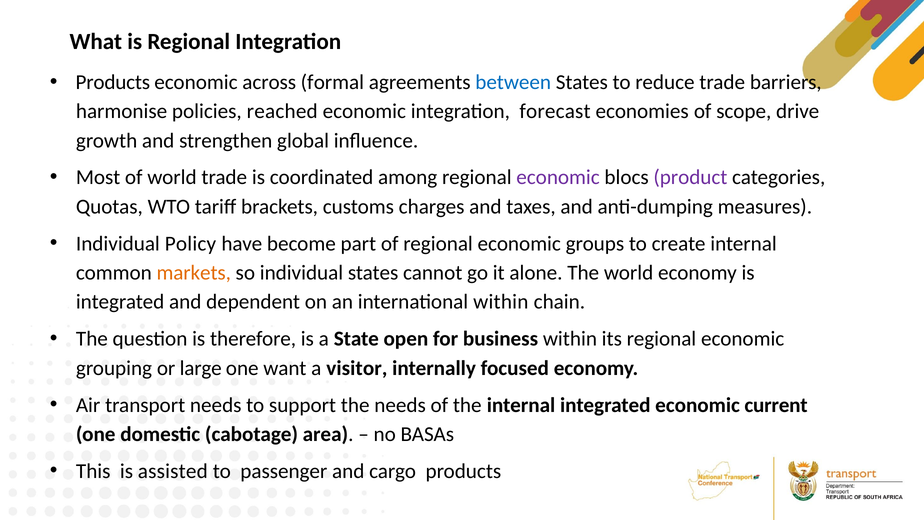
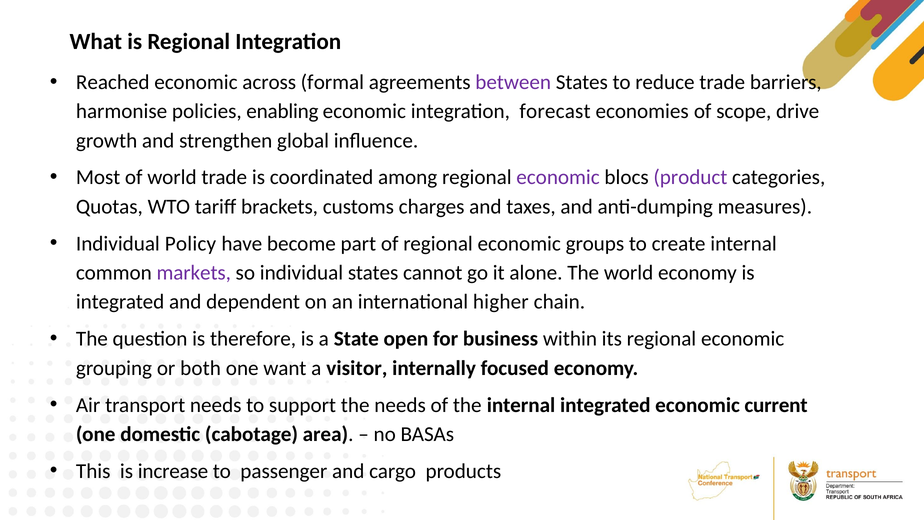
Products at (113, 82): Products -> Reached
between colour: blue -> purple
reached: reached -> enabling
markets colour: orange -> purple
international within: within -> higher
large: large -> both
assisted: assisted -> increase
